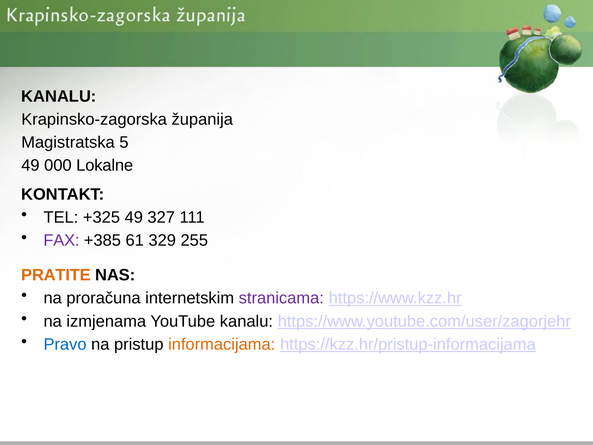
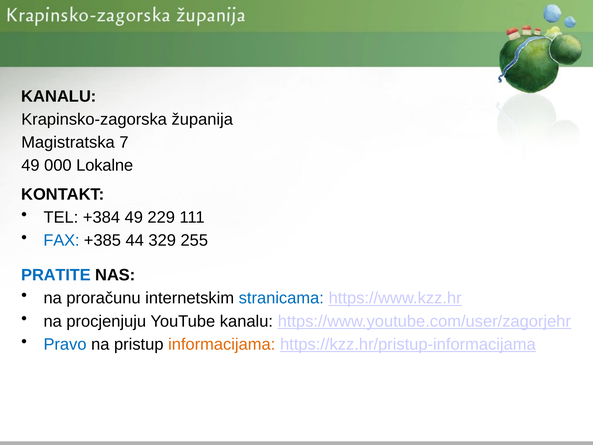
5: 5 -> 7
+325: +325 -> +384
327: 327 -> 229
FAX colour: purple -> blue
61: 61 -> 44
PRATITE colour: orange -> blue
proračuna: proračuna -> proračunu
stranicama colour: purple -> blue
izmjenama: izmjenama -> procjenjuju
